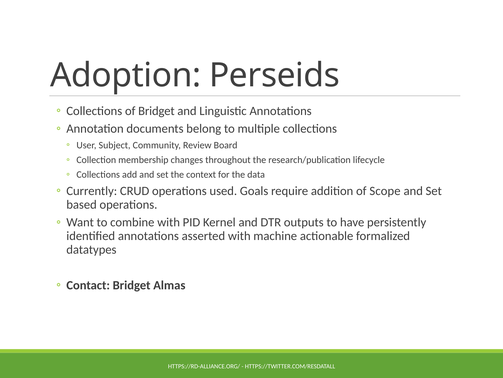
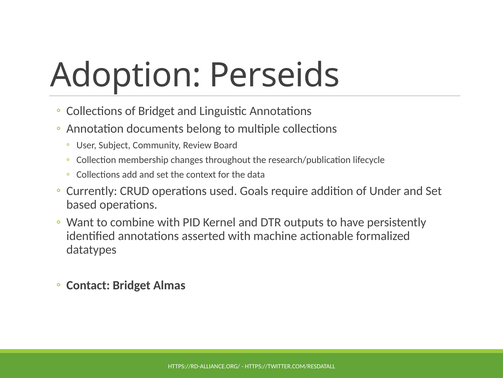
Scope: Scope -> Under
